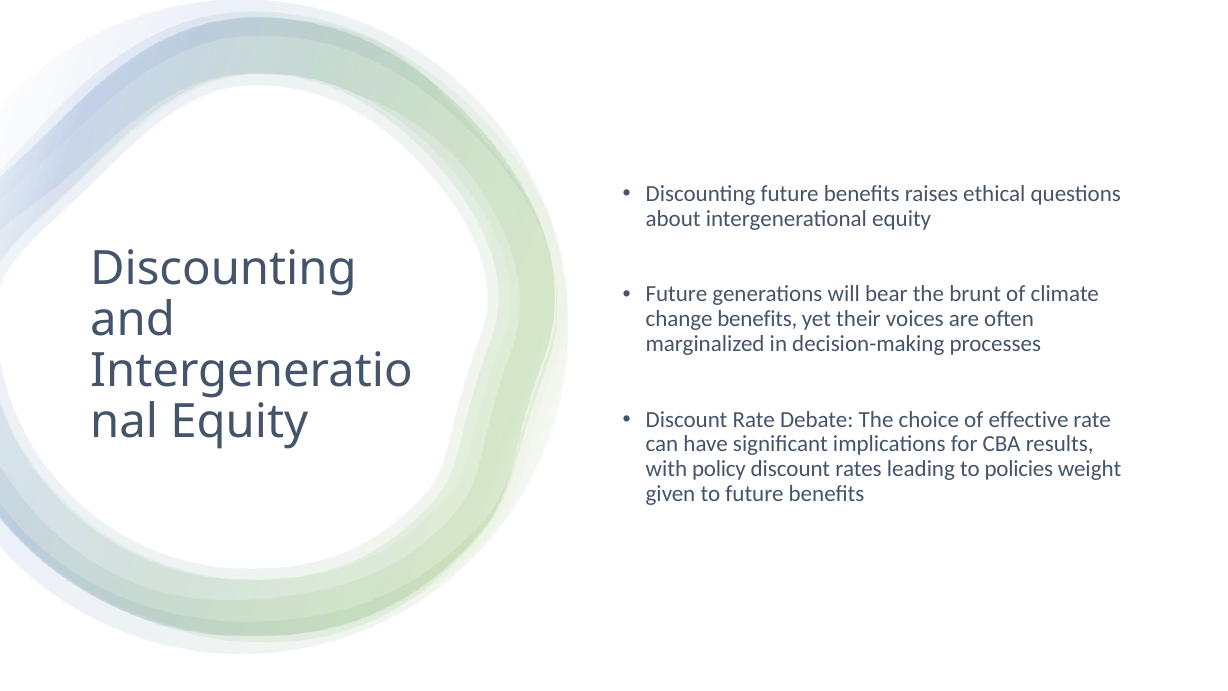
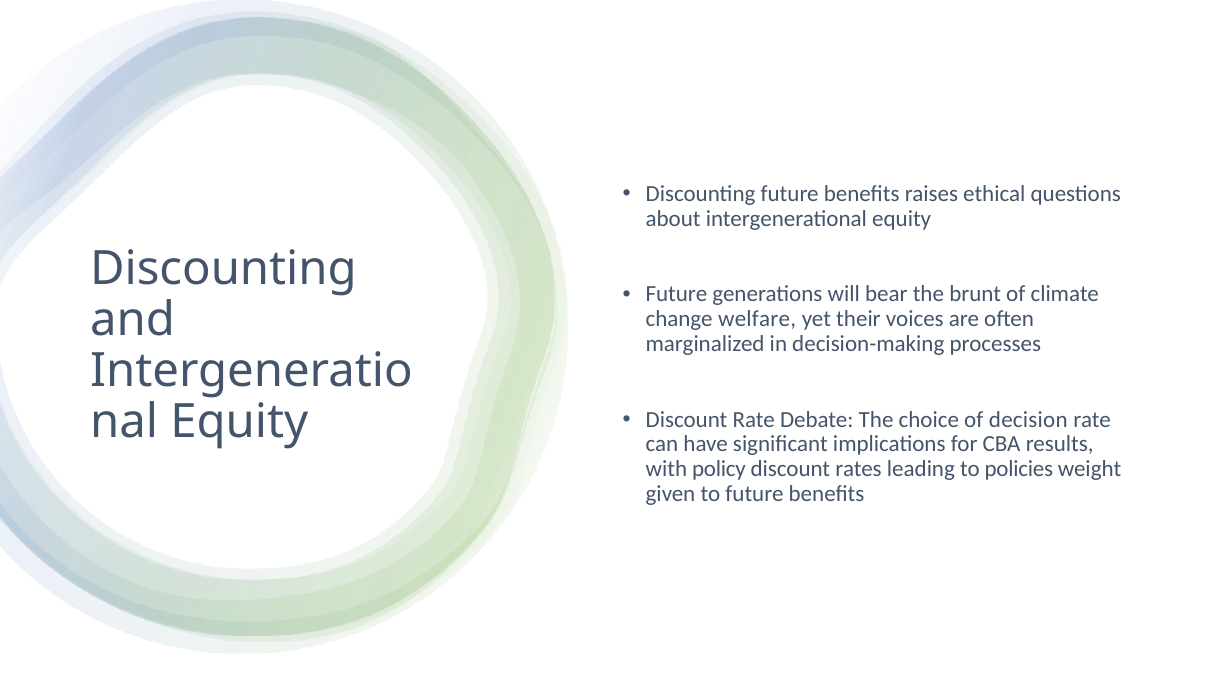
change benefits: benefits -> welfare
effective: effective -> decision
